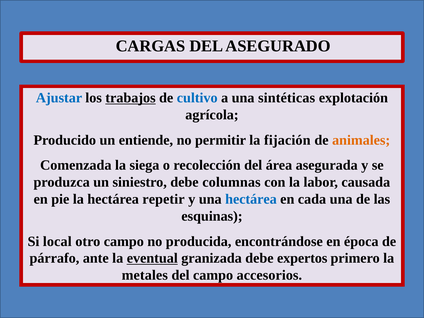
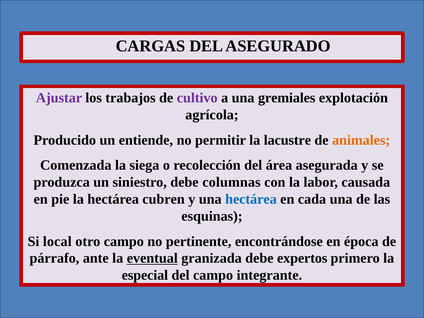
Ajustar colour: blue -> purple
trabajos underline: present -> none
cultivo colour: blue -> purple
sintéticas: sintéticas -> gremiales
fijación: fijación -> lacustre
repetir: repetir -> cubren
producida: producida -> pertinente
metales: metales -> especial
accesorios: accesorios -> integrante
